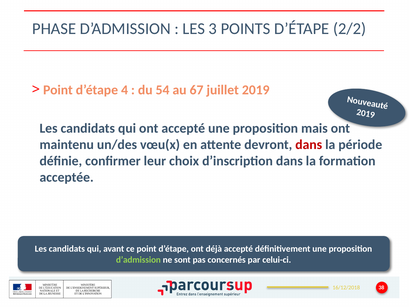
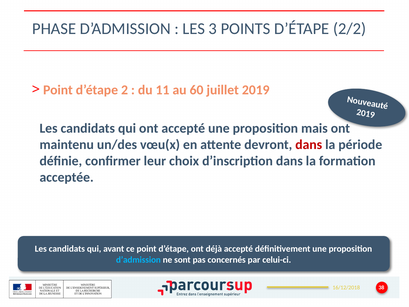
4: 4 -> 2
54: 54 -> 11
67: 67 -> 60
d’admission at (138, 260) colour: light green -> light blue
